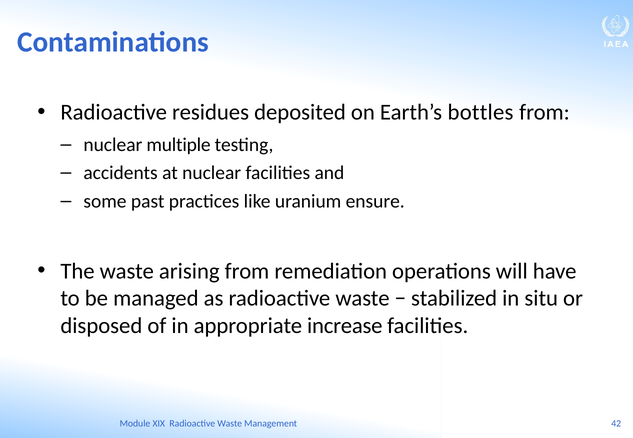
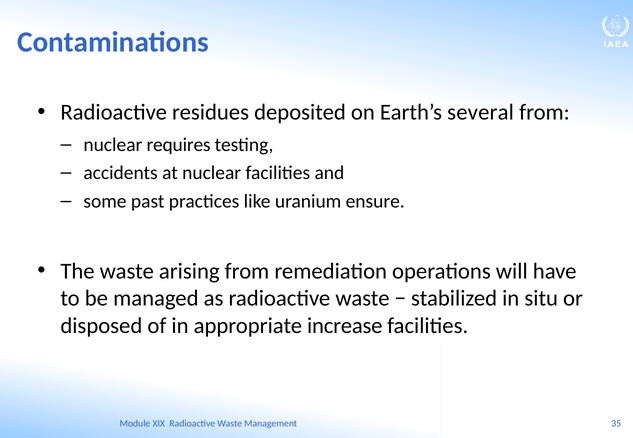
bottles: bottles -> several
multiple: multiple -> requires
42: 42 -> 35
